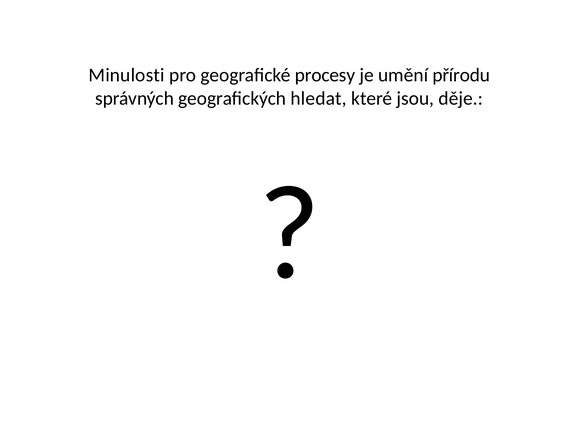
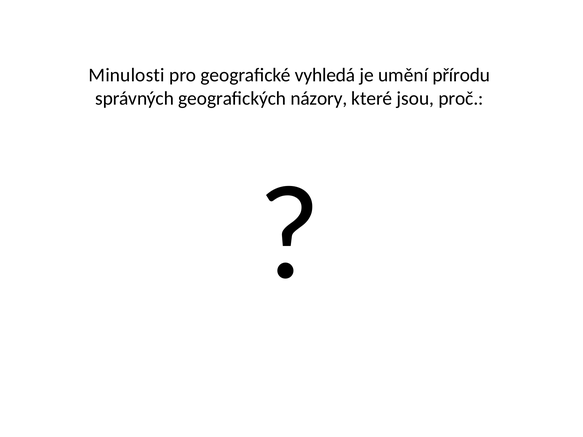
procesy: procesy -> vyhledá
hledat: hledat -> názory
děje: děje -> proč
